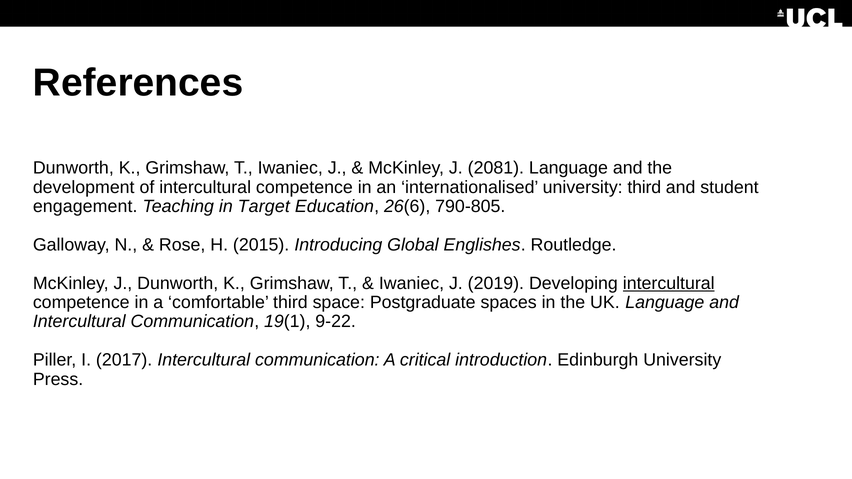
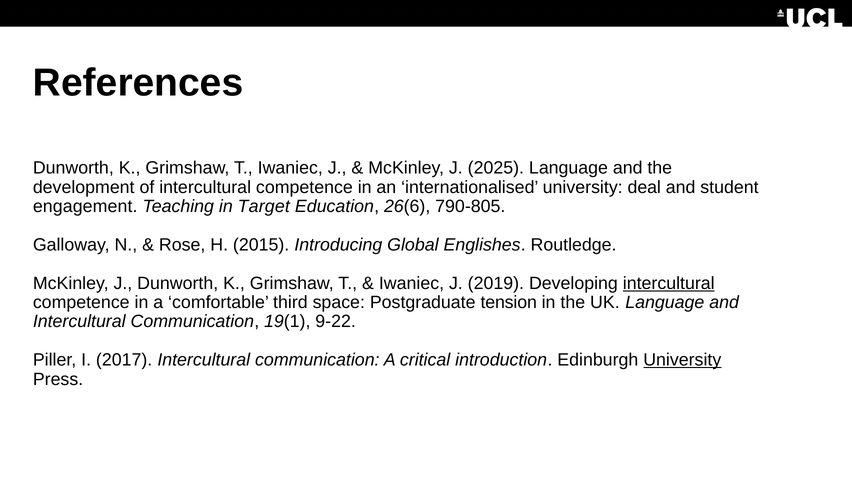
2081: 2081 -> 2025
university third: third -> deal
spaces: spaces -> tension
University at (682, 360) underline: none -> present
